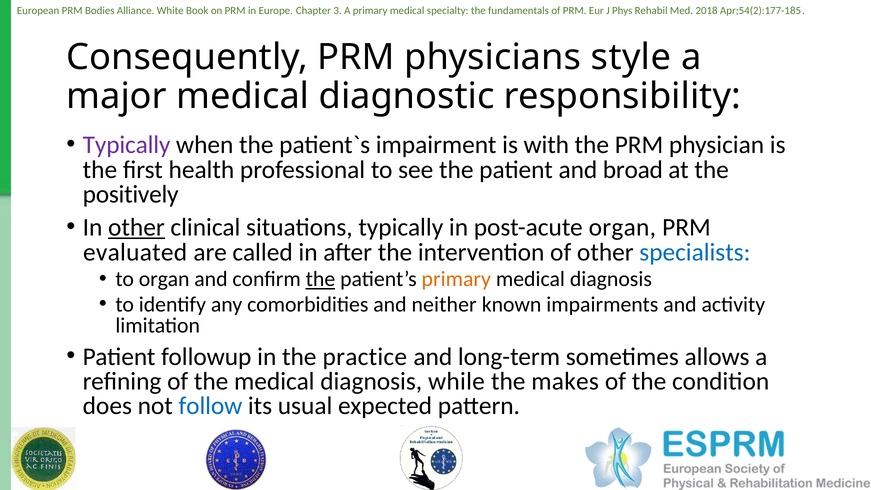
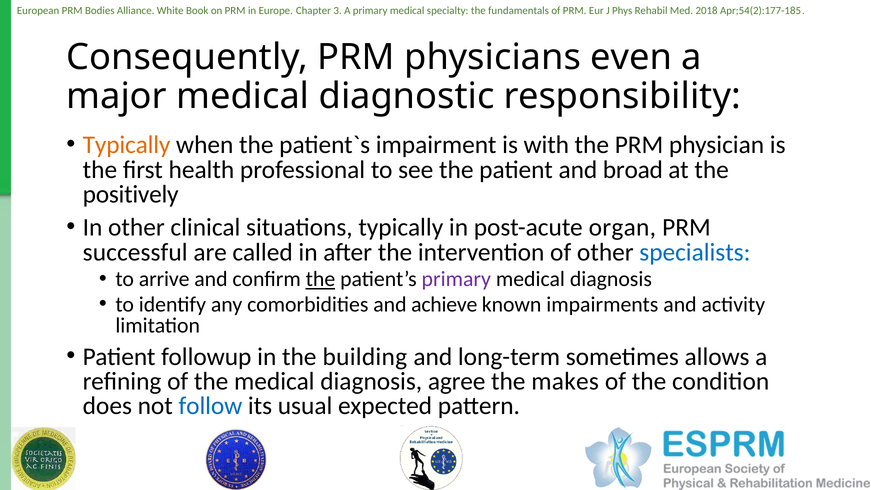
style: style -> even
Typically at (127, 145) colour: purple -> orange
other at (136, 227) underline: present -> none
evaluated: evaluated -> successful
to organ: organ -> arrive
primary at (456, 279) colour: orange -> purple
neither: neither -> achieve
practice: practice -> building
while: while -> agree
